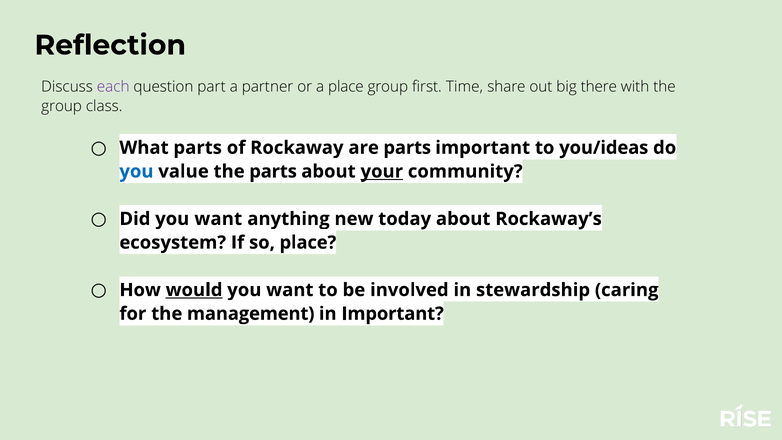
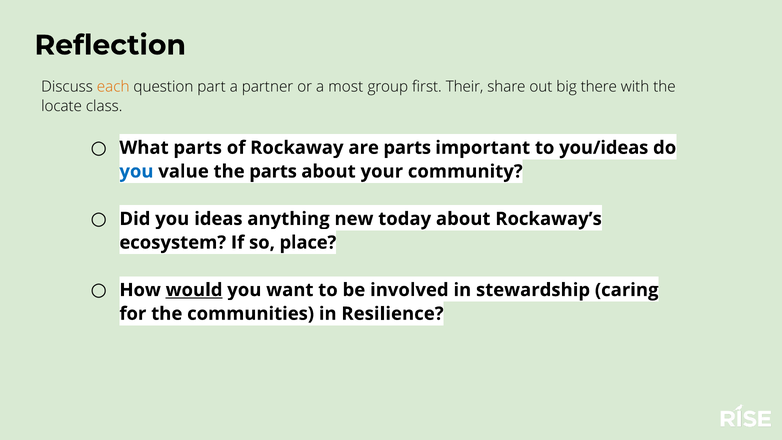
each colour: purple -> orange
a place: place -> most
Time: Time -> Their
group at (62, 106): group -> locate
your underline: present -> none
Did you want: want -> ideas
management: management -> communities
in Important: Important -> Resilience
